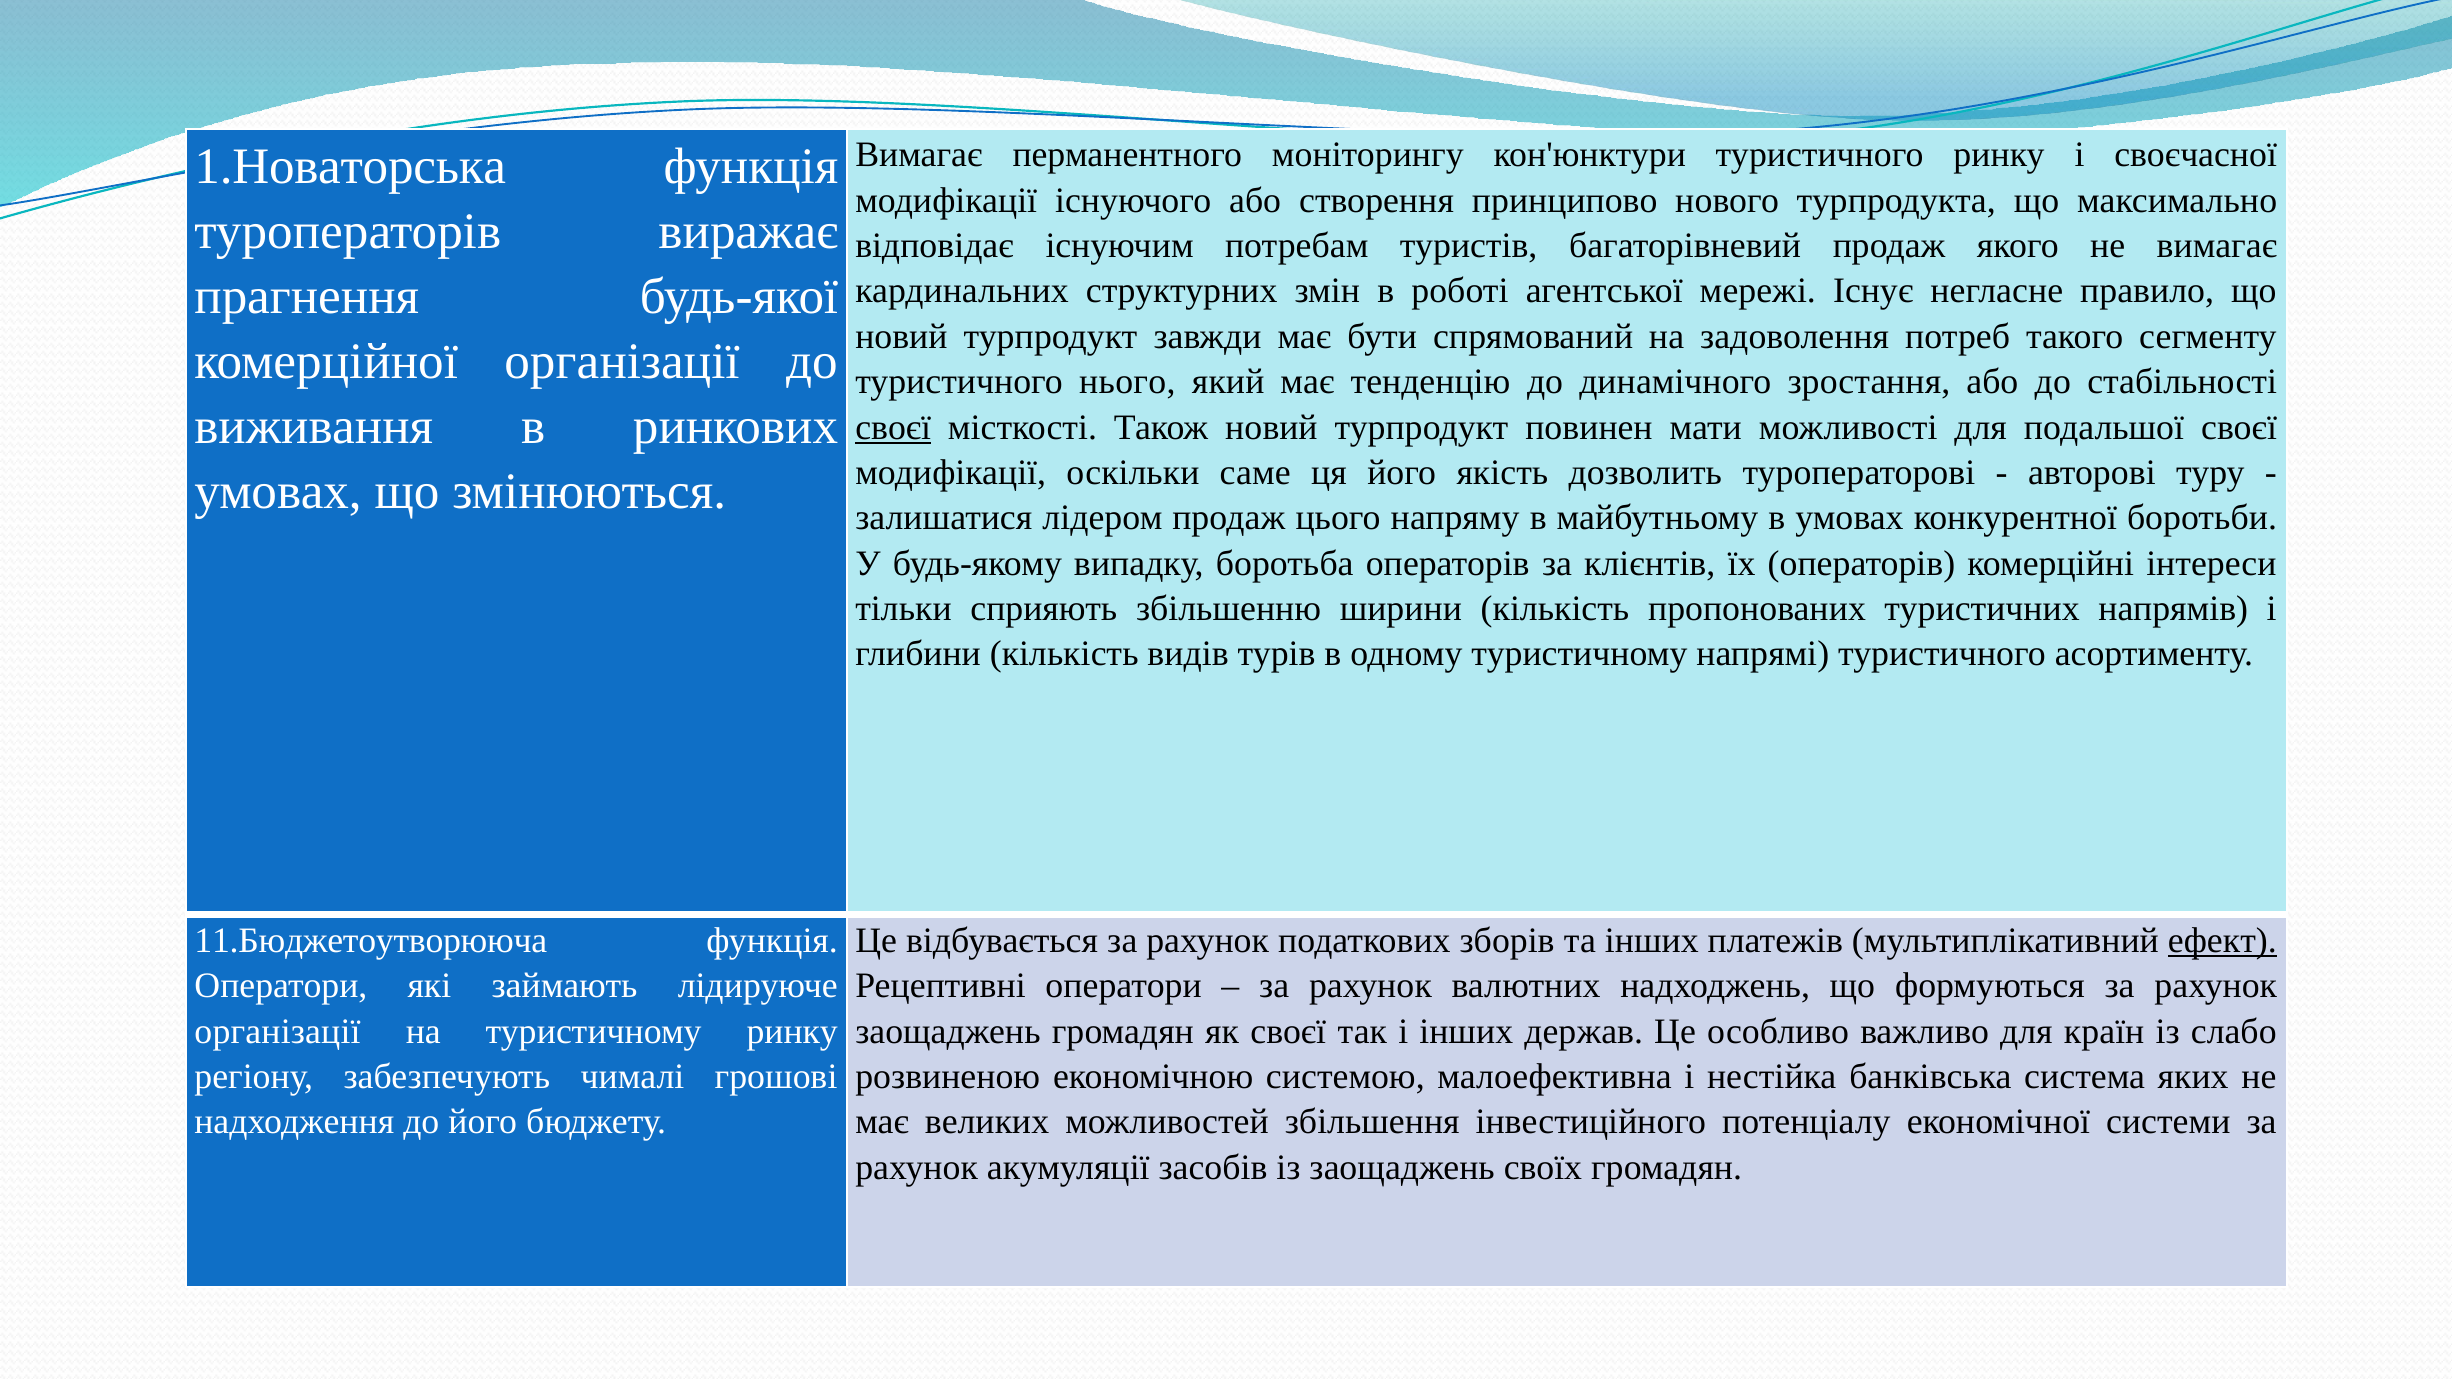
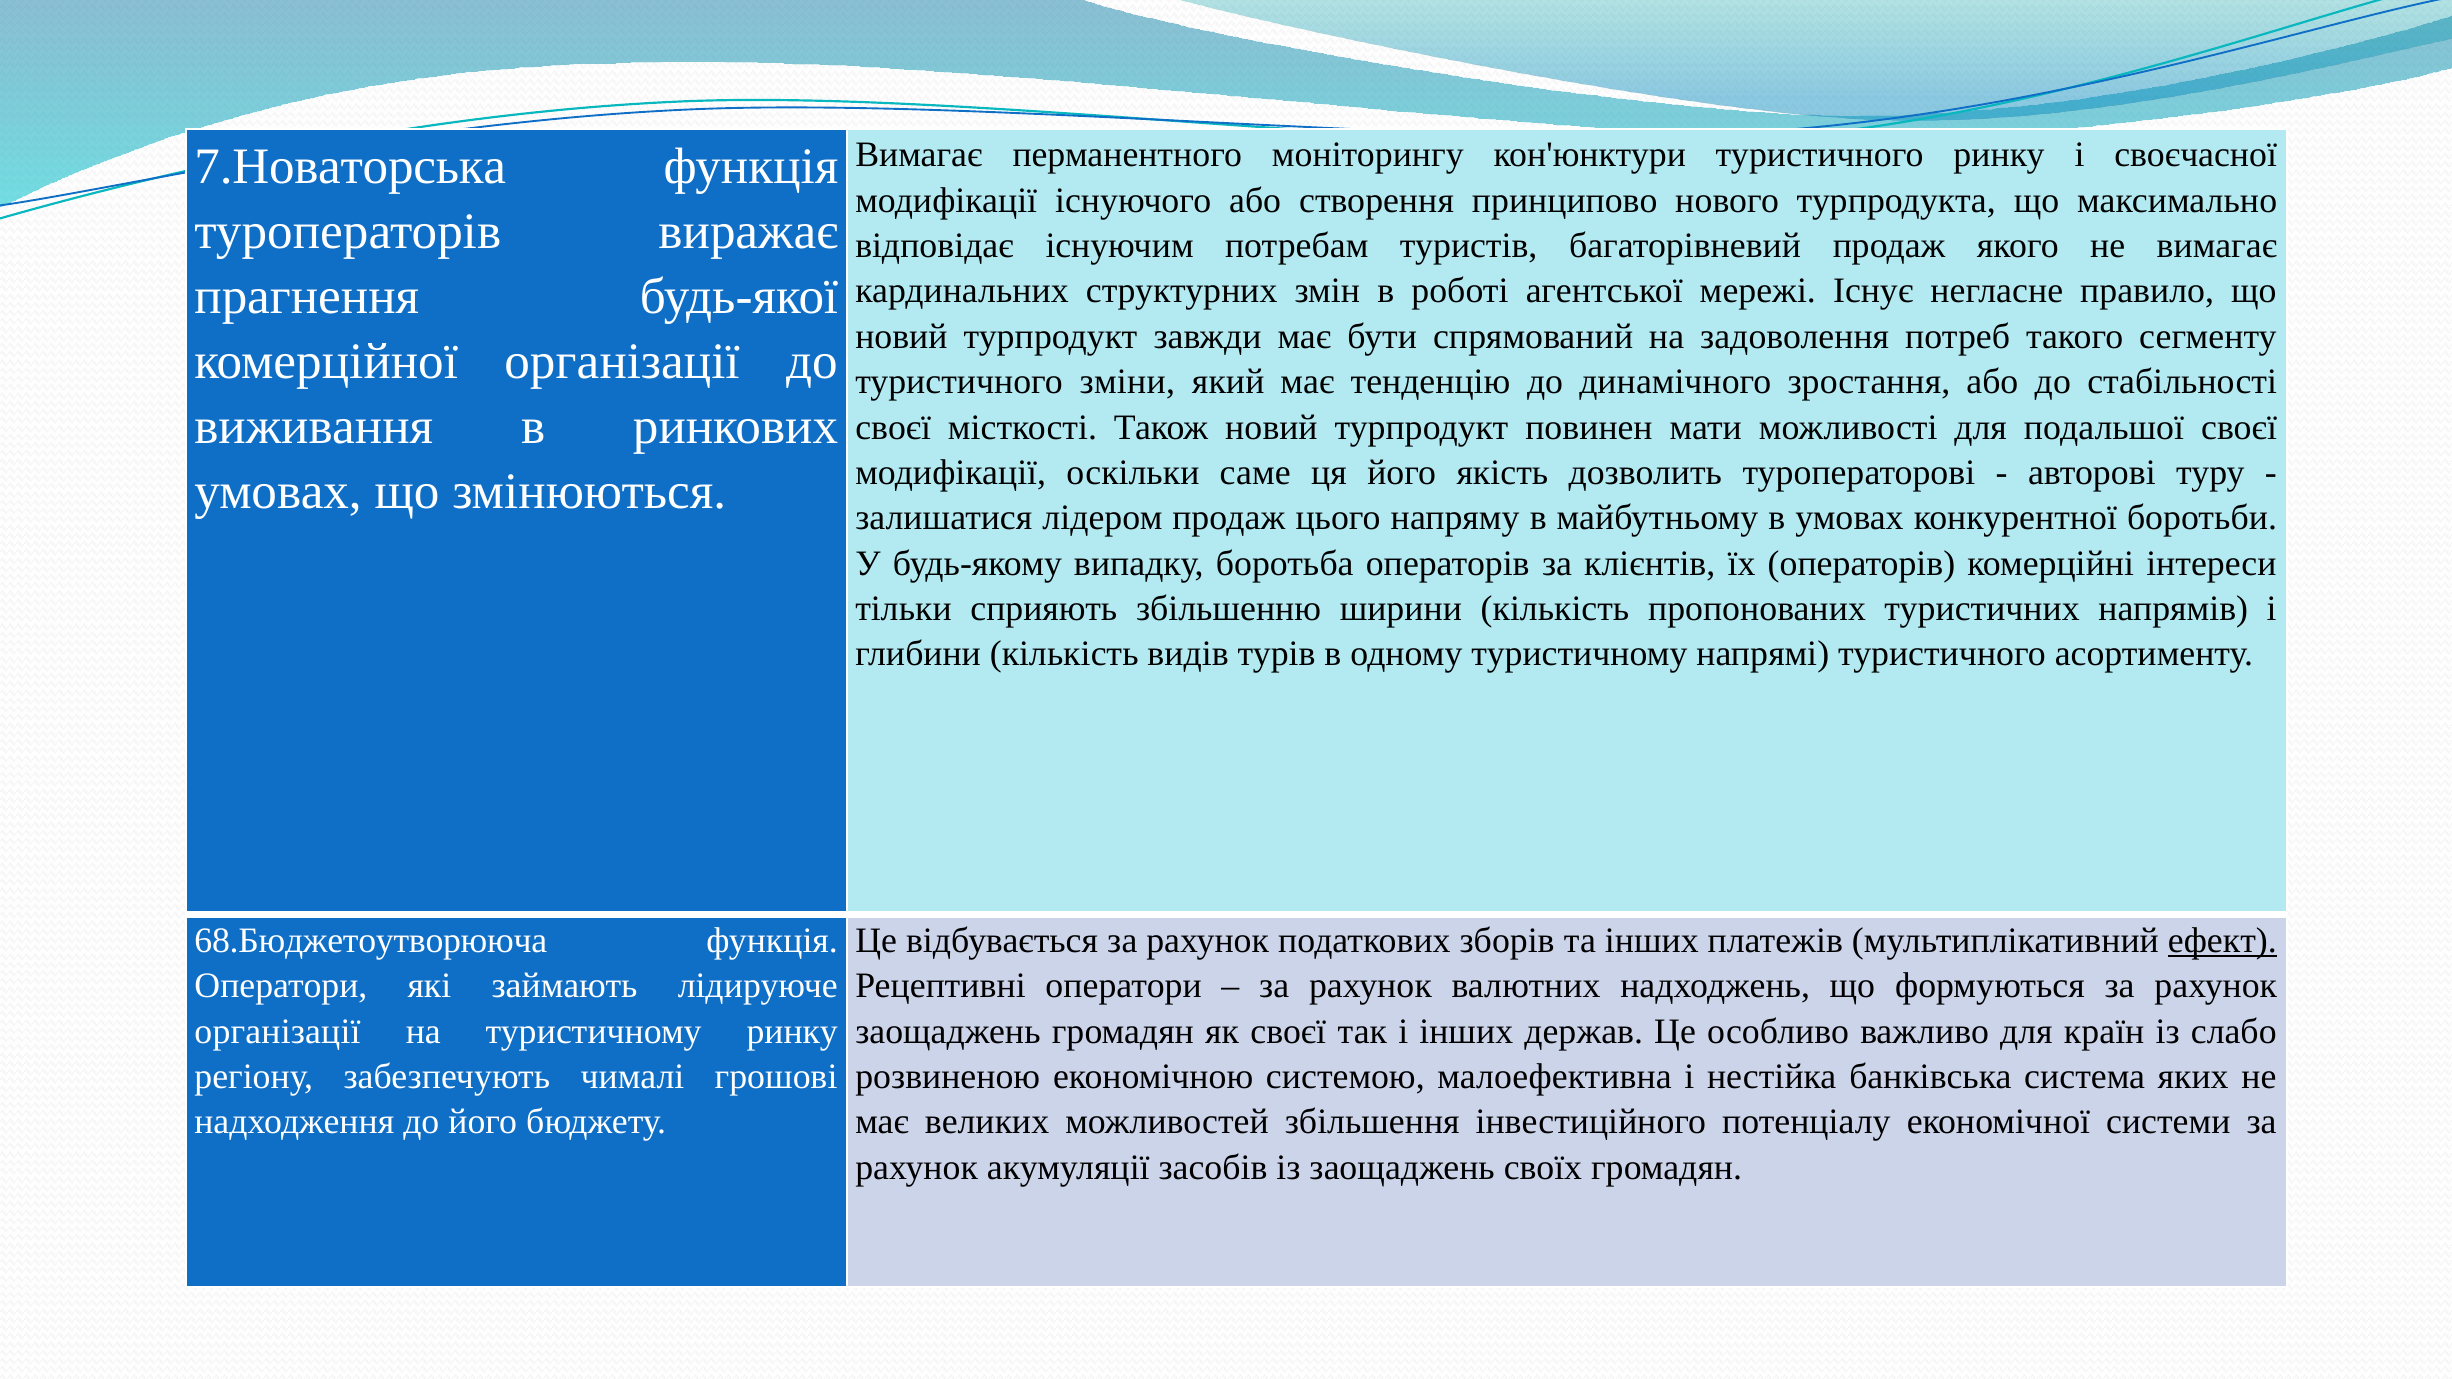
1.Новаторська: 1.Новаторська -> 7.Новаторська
нього: нього -> зміни
своєї at (893, 427) underline: present -> none
11.Бюджетоутворююча: 11.Бюджетоутворююча -> 68.Бюджетоутворююча
